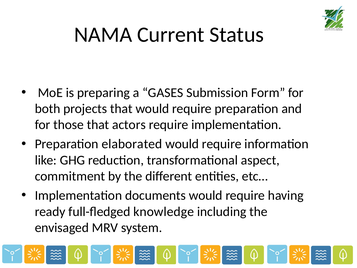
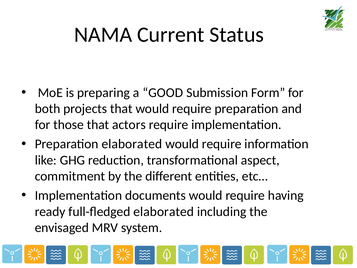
GASES: GASES -> GOOD
full-fledged knowledge: knowledge -> elaborated
